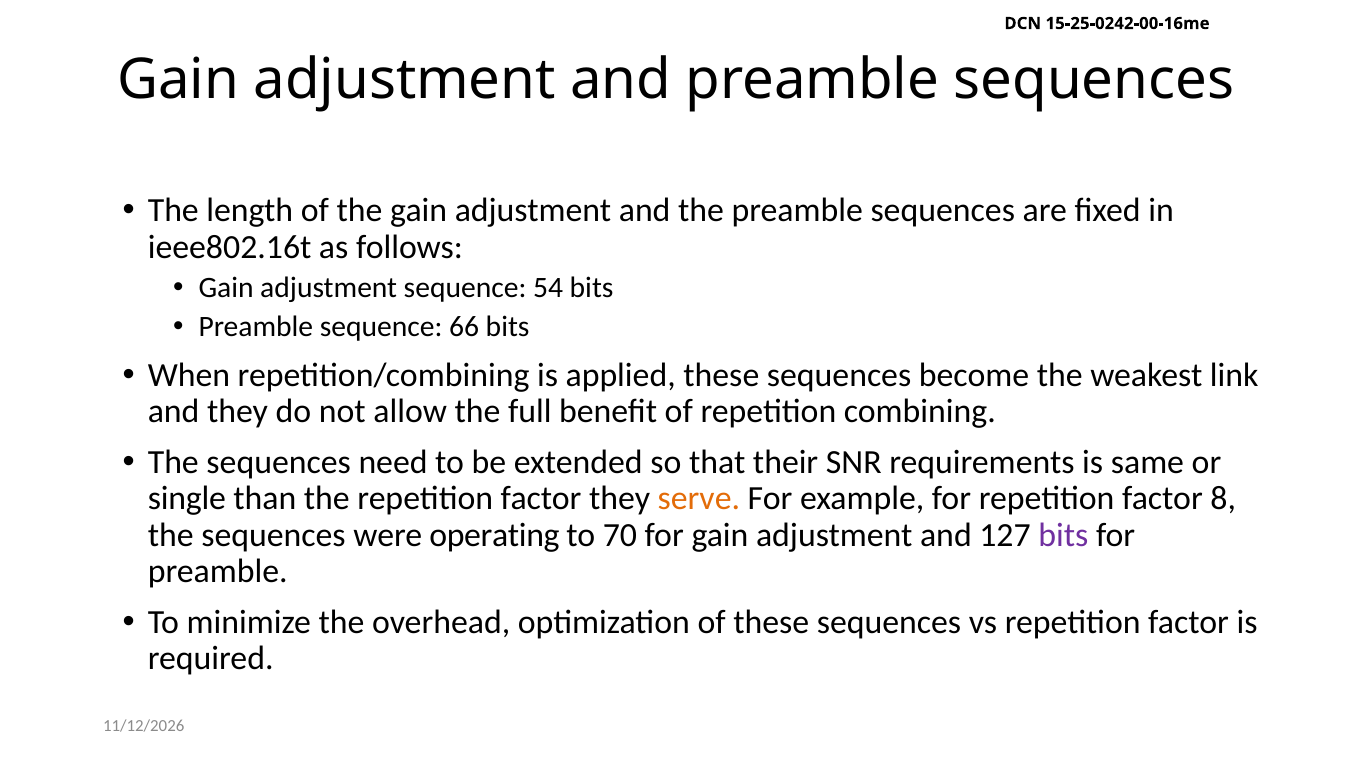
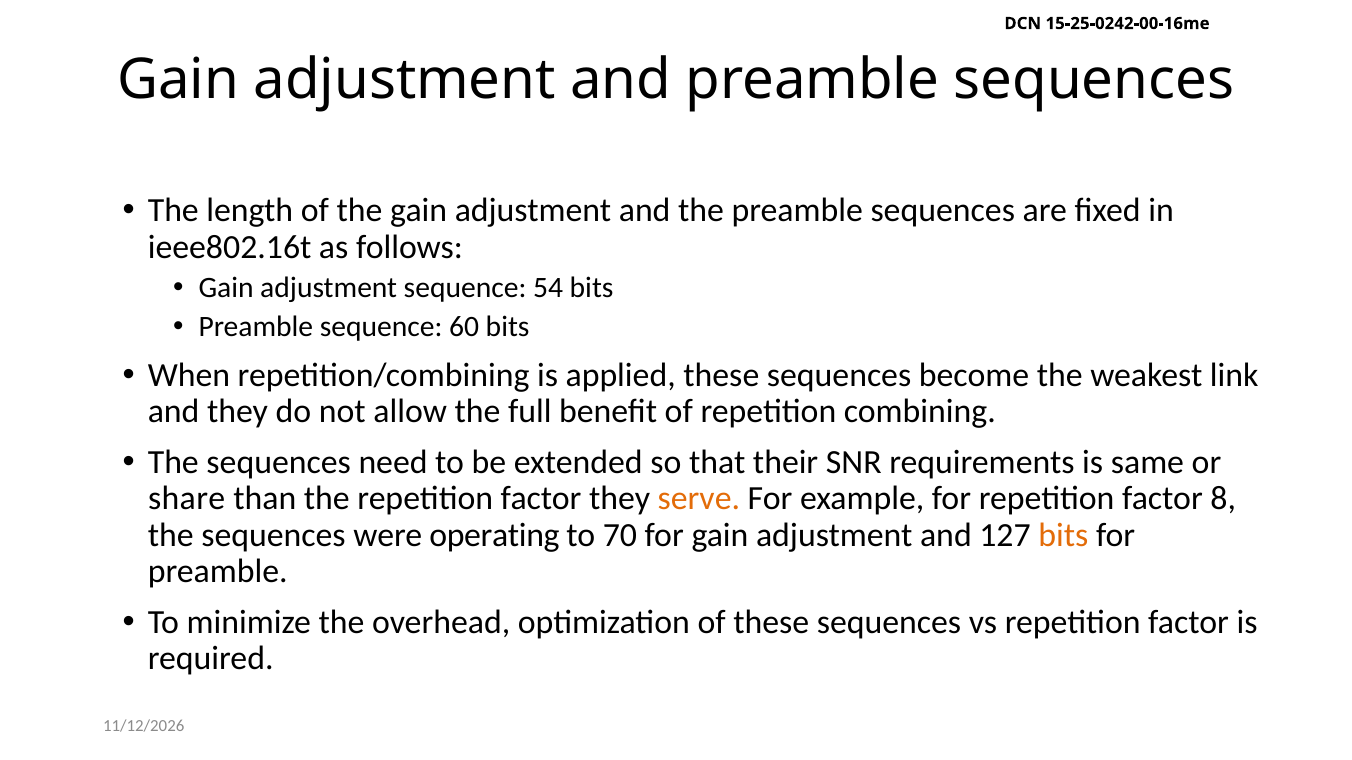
66: 66 -> 60
single: single -> share
bits at (1063, 536) colour: purple -> orange
